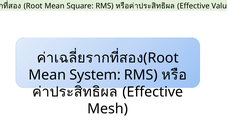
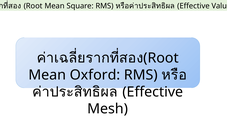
System: System -> Oxford
